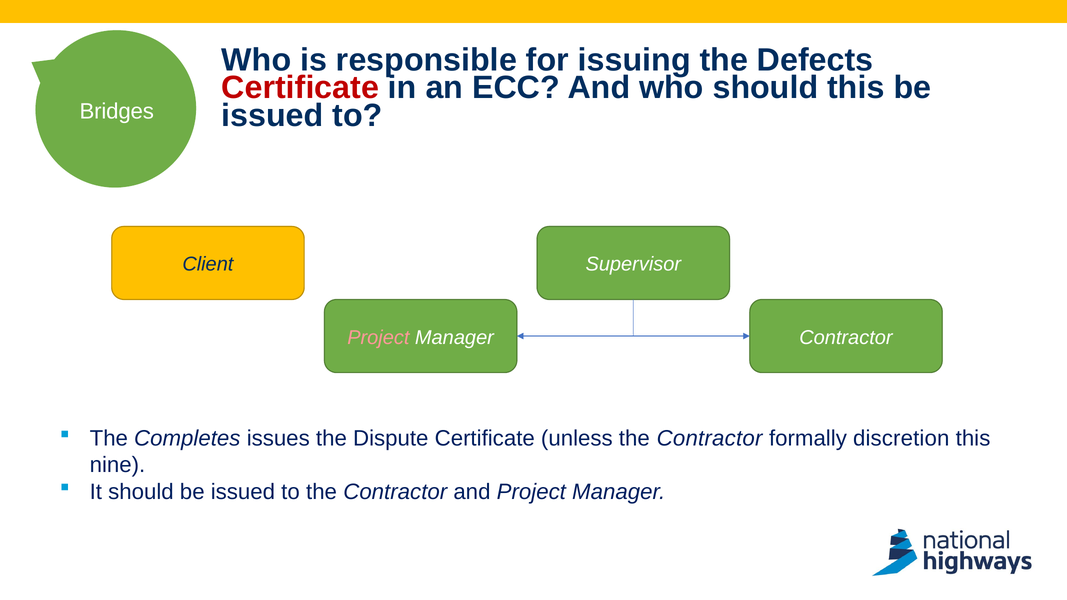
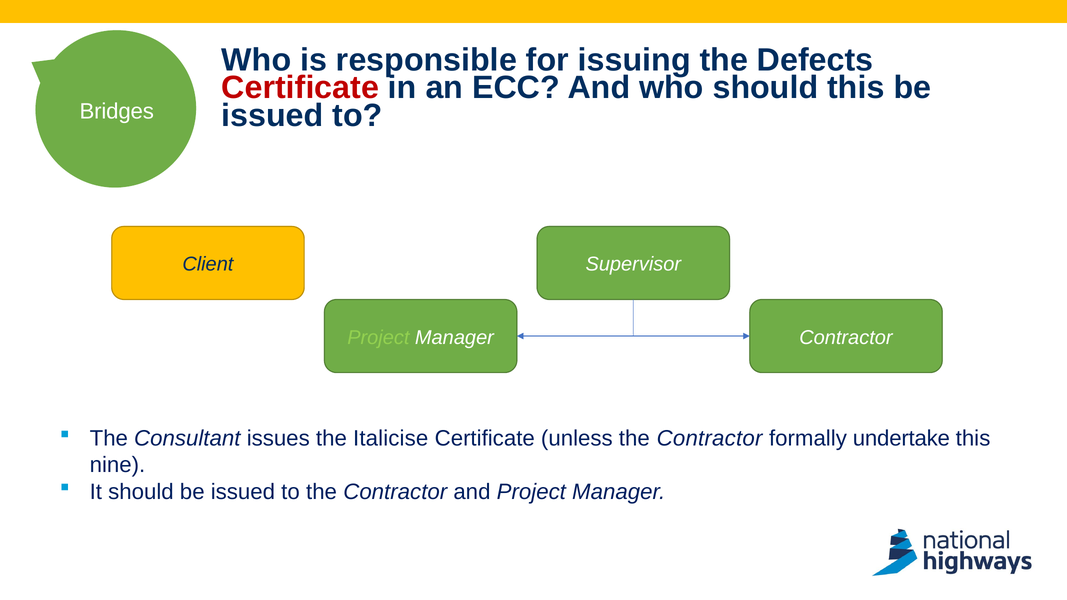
Project at (378, 338) colour: pink -> light green
Completes: Completes -> Consultant
Dispute: Dispute -> Italicise
discretion: discretion -> undertake
